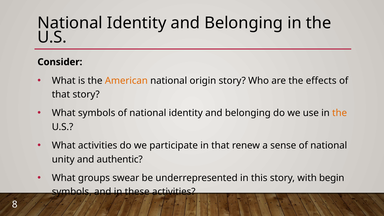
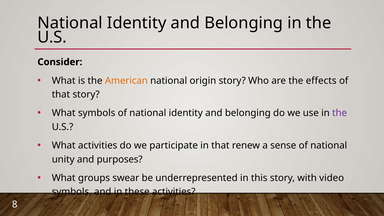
the at (340, 113) colour: orange -> purple
authentic: authentic -> purposes
begin: begin -> video
